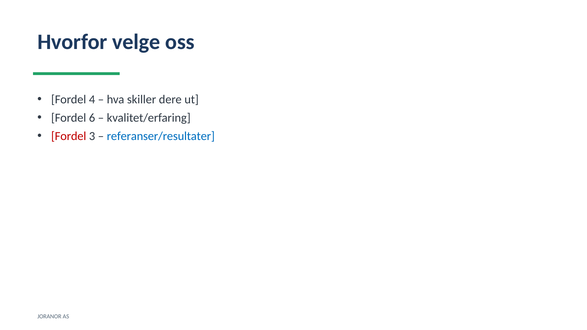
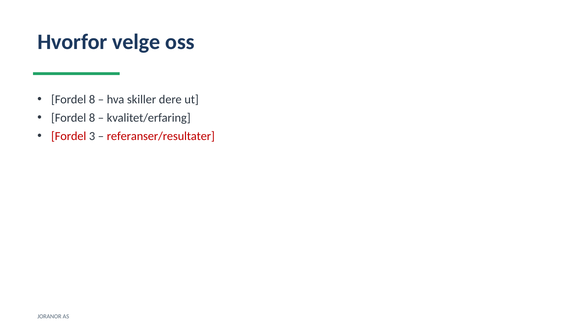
4 at (92, 99): 4 -> 8
6 at (92, 118): 6 -> 8
referanser/resultater colour: blue -> red
